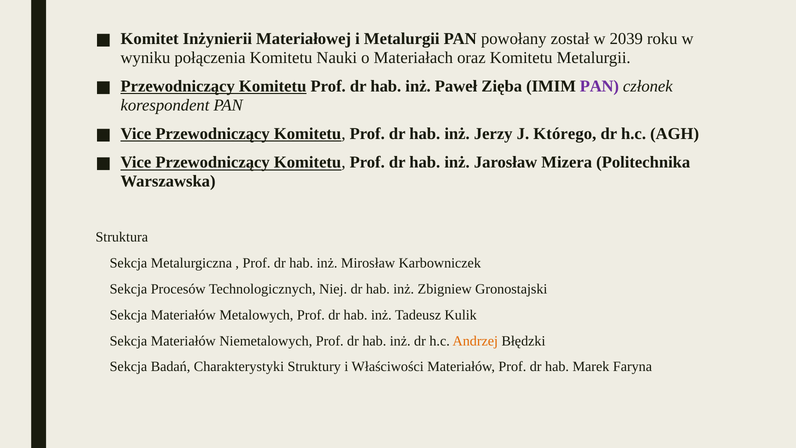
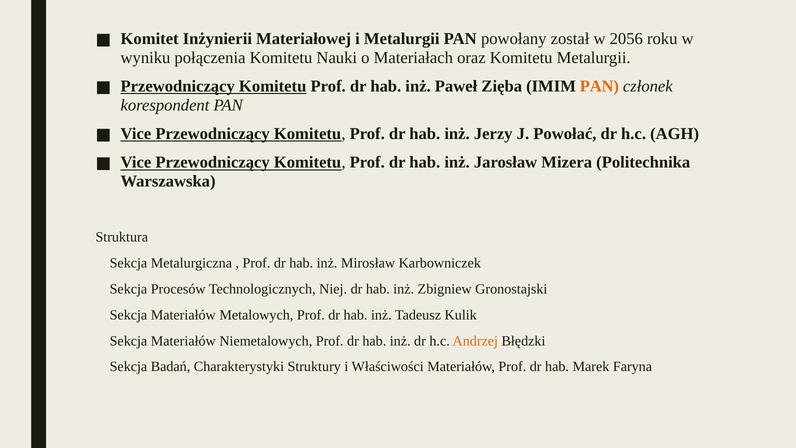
2039: 2039 -> 2056
PAN at (599, 86) colour: purple -> orange
Którego: Którego -> Powołać
